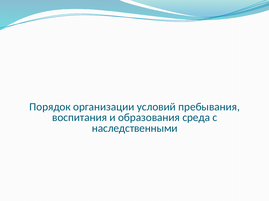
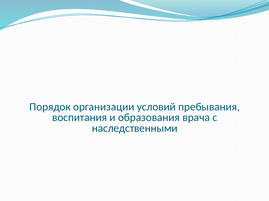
среда: среда -> врача
